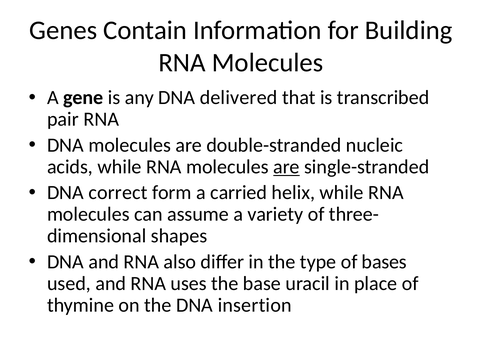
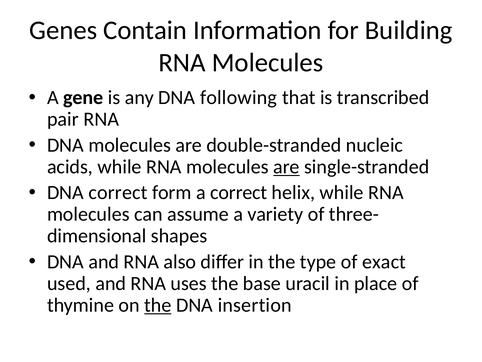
delivered: delivered -> following
a carried: carried -> correct
bases: bases -> exact
the at (158, 305) underline: none -> present
